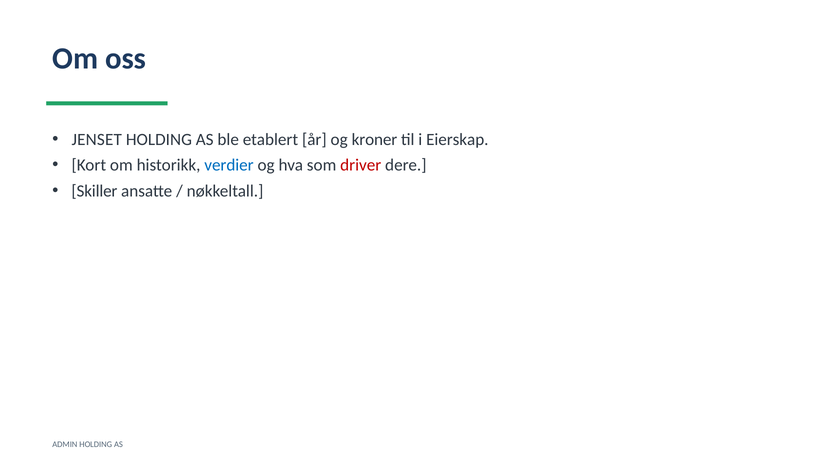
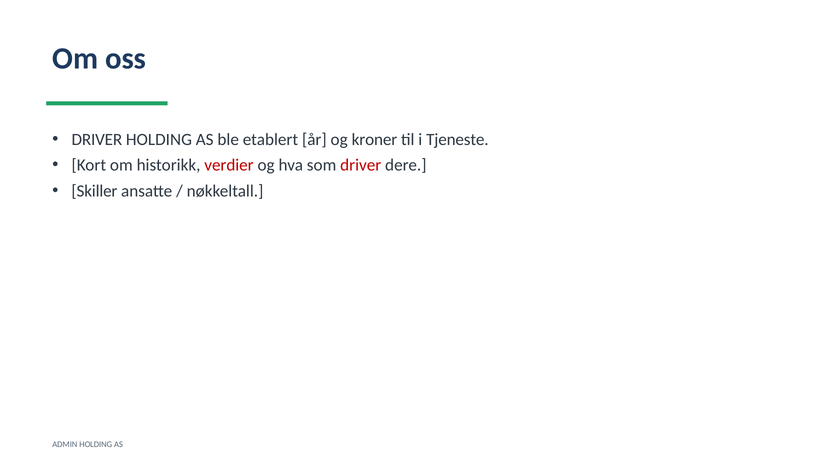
JENSET at (97, 139): JENSET -> DRIVER
Eierskap: Eierskap -> Tjeneste
verdier colour: blue -> red
